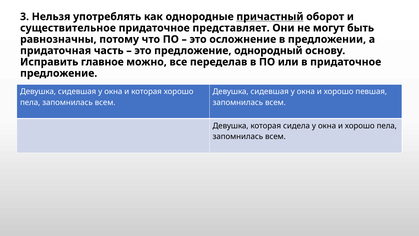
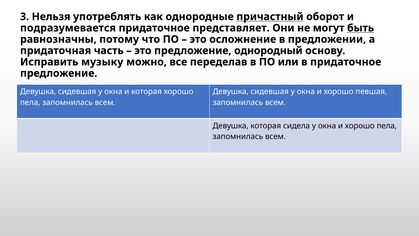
существительное: существительное -> подразумевается
быть underline: none -> present
главное: главное -> музыку
